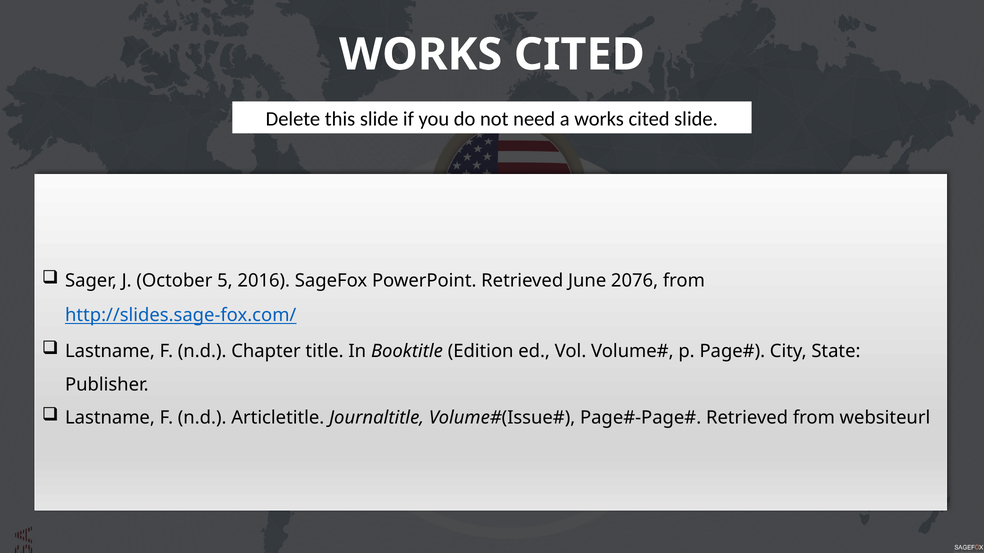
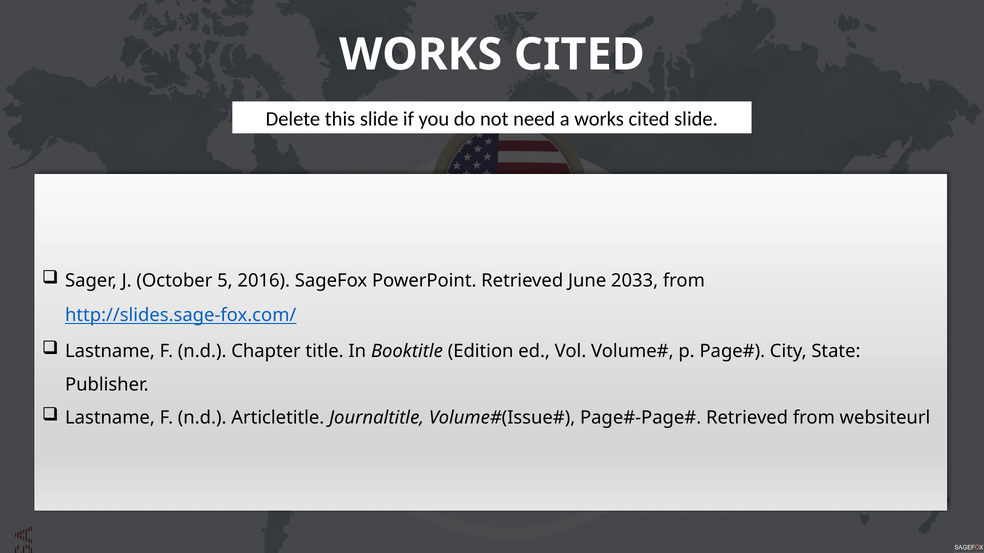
2076: 2076 -> 2033
